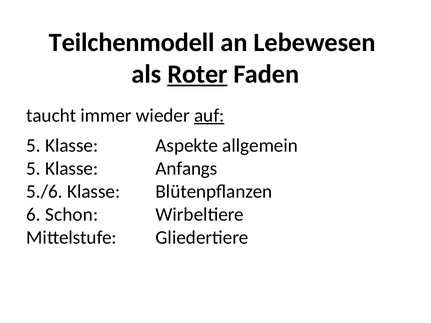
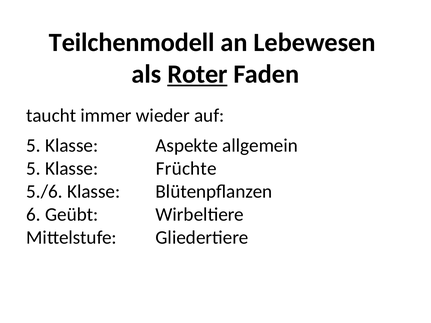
auf underline: present -> none
Anfangs: Anfangs -> Früchte
Schon: Schon -> Geübt
